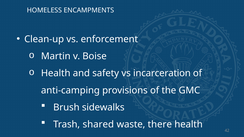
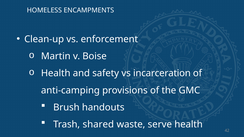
sidewalks: sidewalks -> handouts
there: there -> serve
